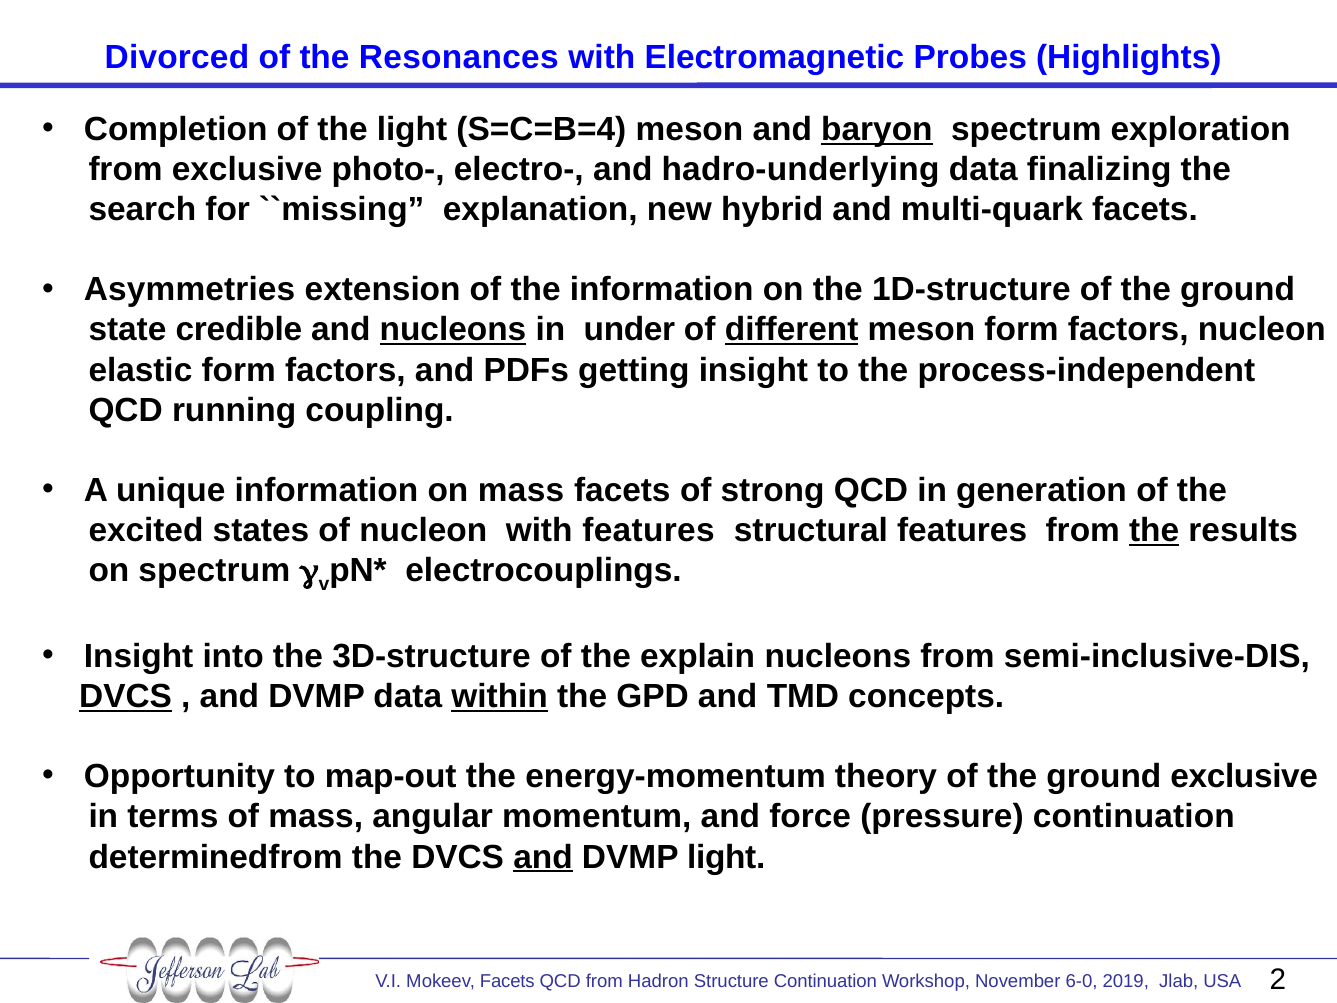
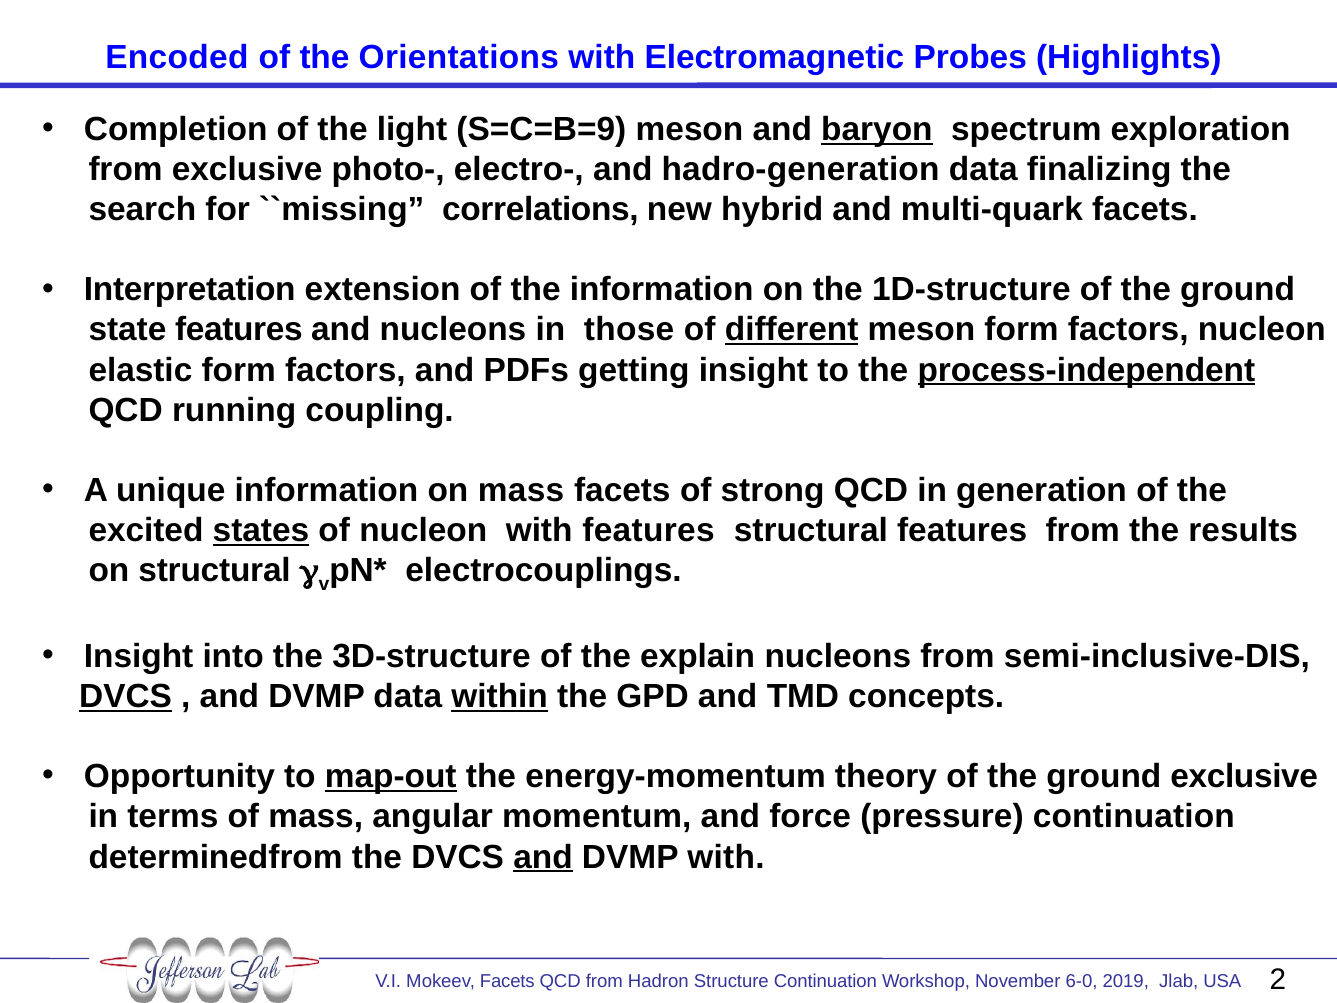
Divorced: Divorced -> Encoded
Resonances: Resonances -> Orientations
S=C=B=4: S=C=B=4 -> S=C=B=9
hadro-underlying: hadro-underlying -> hadro-generation
explanation: explanation -> correlations
Asymmetries: Asymmetries -> Interpretation
state credible: credible -> features
nucleons at (453, 330) underline: present -> none
under: under -> those
process-independent underline: none -> present
states underline: none -> present
the at (1154, 530) underline: present -> none
on spectrum: spectrum -> structural
map-out underline: none -> present
DVMP light: light -> with
